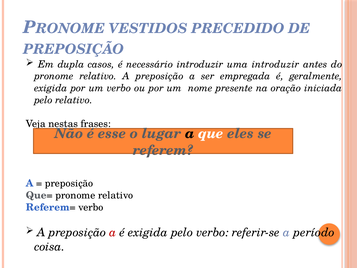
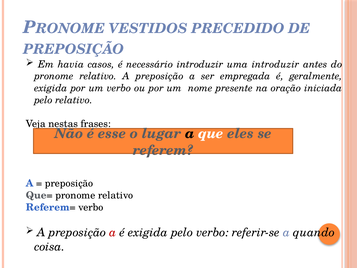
dupla: dupla -> havia
período: período -> quando
